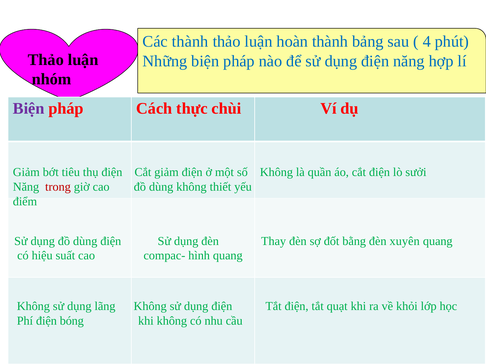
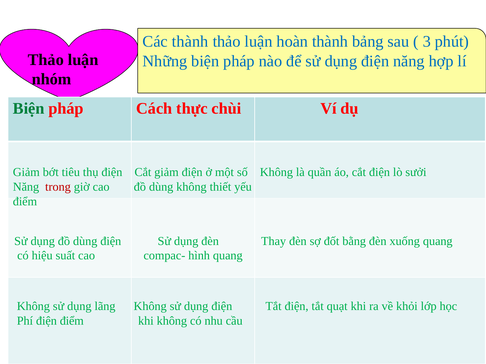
4: 4 -> 3
Biện at (29, 109) colour: purple -> green
xuyên: xuyên -> xuống
điện bóng: bóng -> điểm
